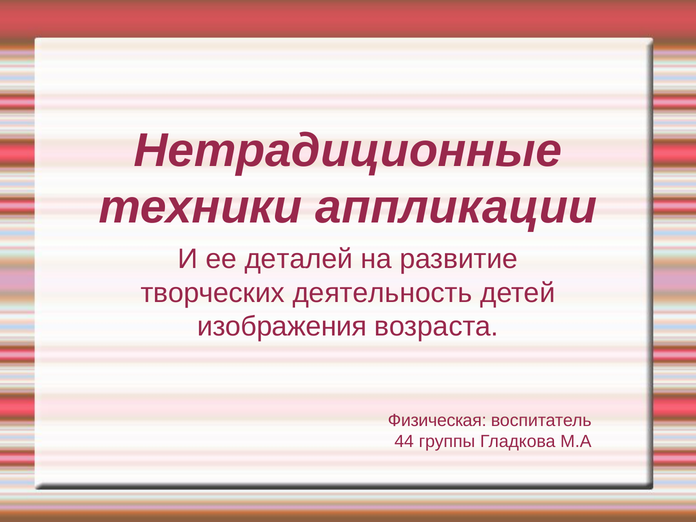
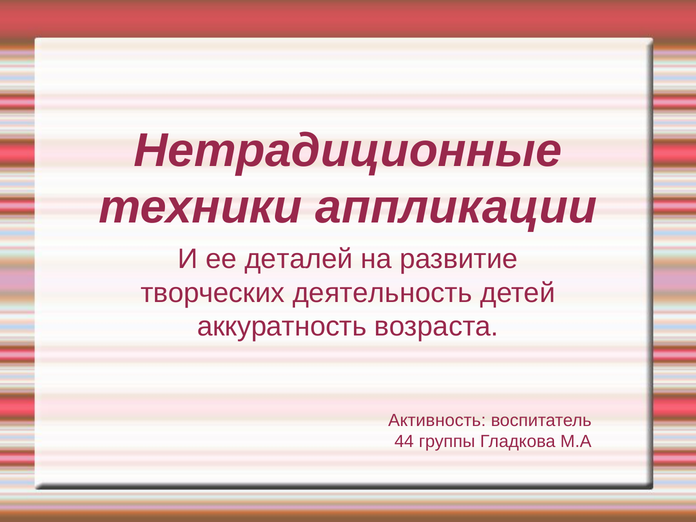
изображения: изображения -> аккуратность
Физическая: Физическая -> Активность
